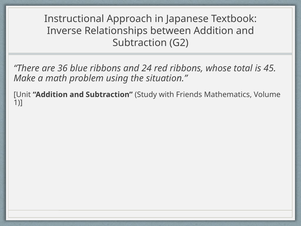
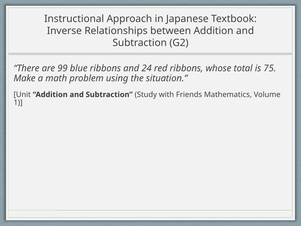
36: 36 -> 99
45: 45 -> 75
